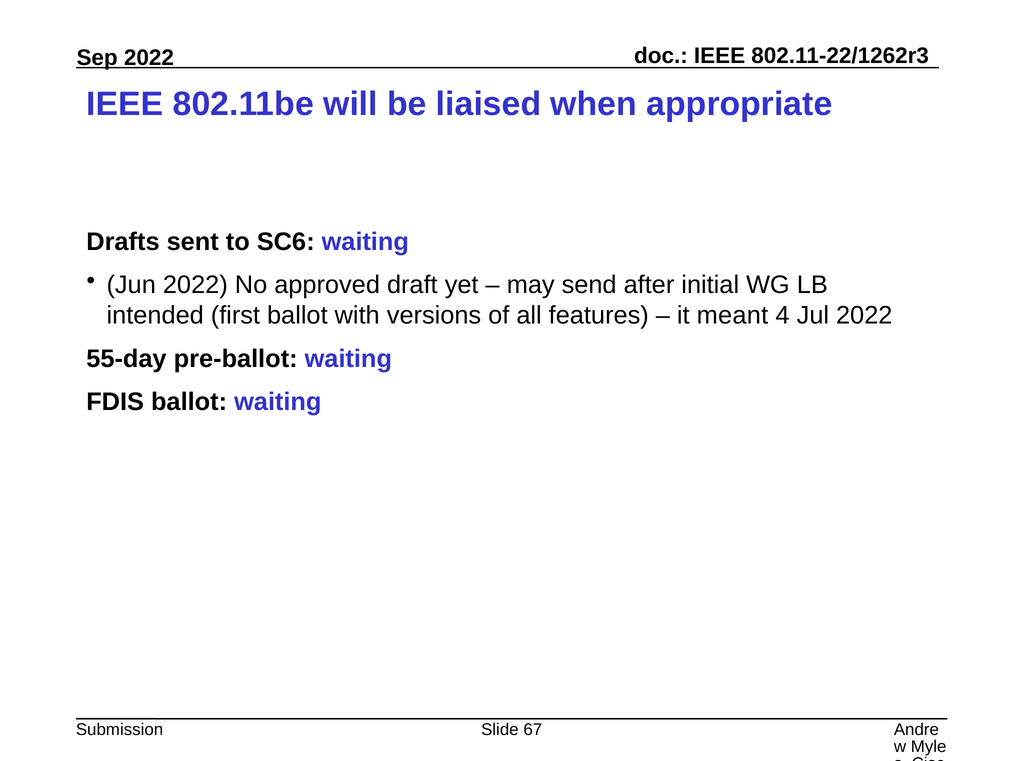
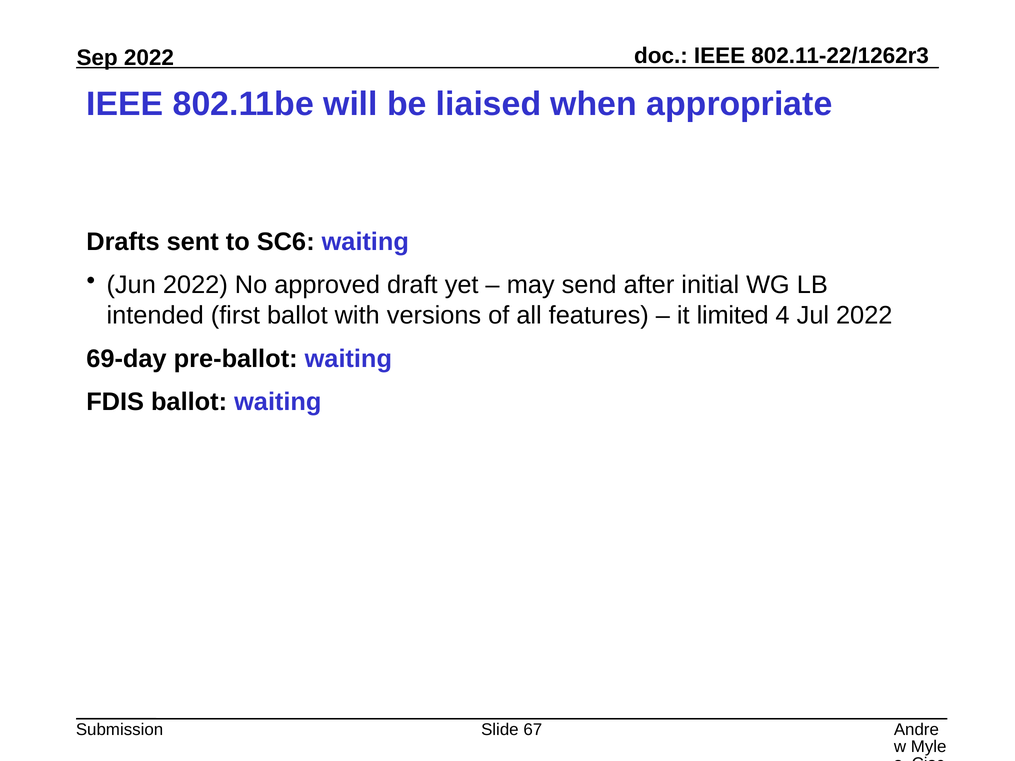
meant: meant -> limited
55-day: 55-day -> 69-day
